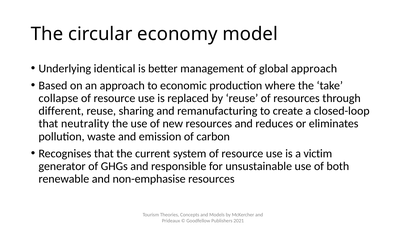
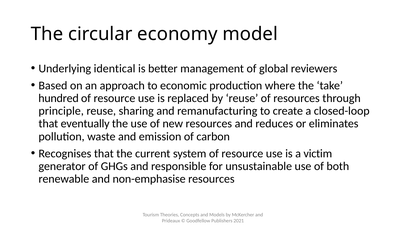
global approach: approach -> reviewers
collapse: collapse -> hundred
different: different -> principle
neutrality: neutrality -> eventually
